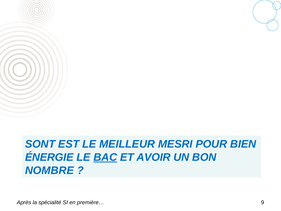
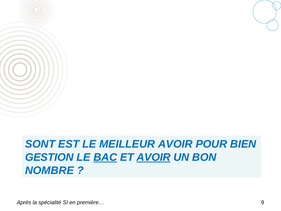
MEILLEUR MESRI: MESRI -> AVOIR
ÉNERGIE: ÉNERGIE -> GESTION
AVOIR at (154, 157) underline: none -> present
